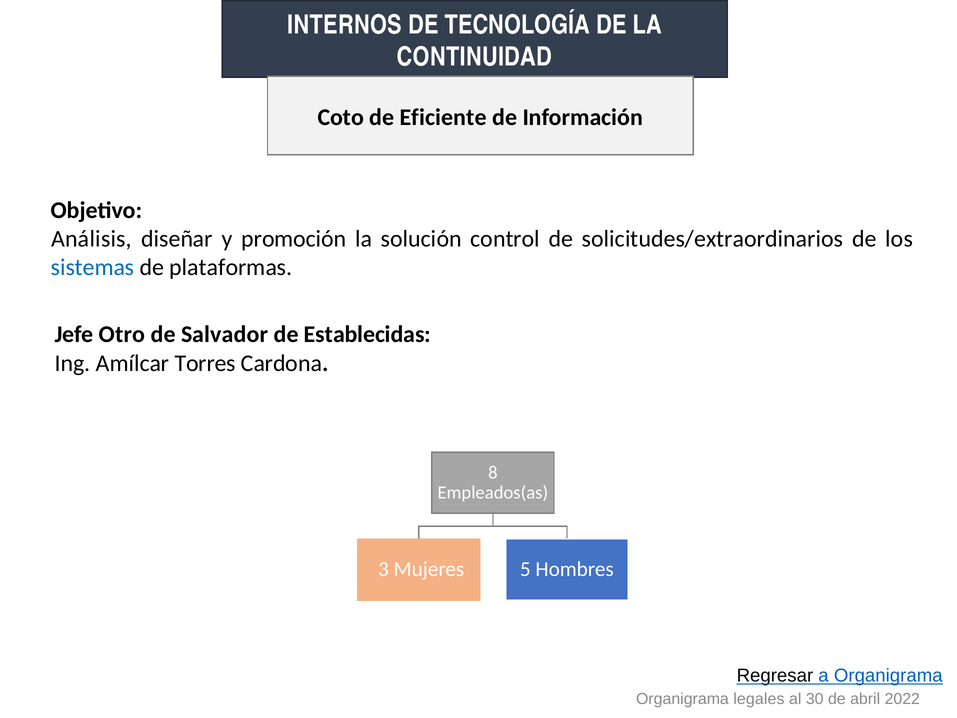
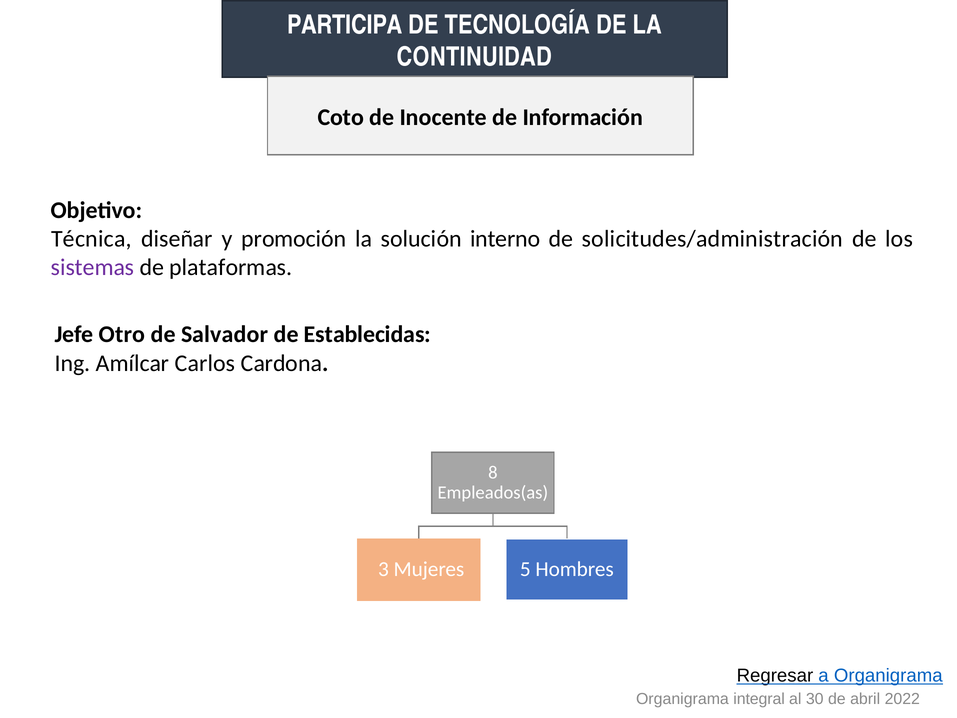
INTERNOS: INTERNOS -> PARTICIPA
Eficiente: Eficiente -> Inocente
Análisis: Análisis -> Técnica
control: control -> interno
solicitudes/extraordinarios: solicitudes/extraordinarios -> solicitudes/administración
sistemas colour: blue -> purple
Torres: Torres -> Carlos
legales: legales -> integral
